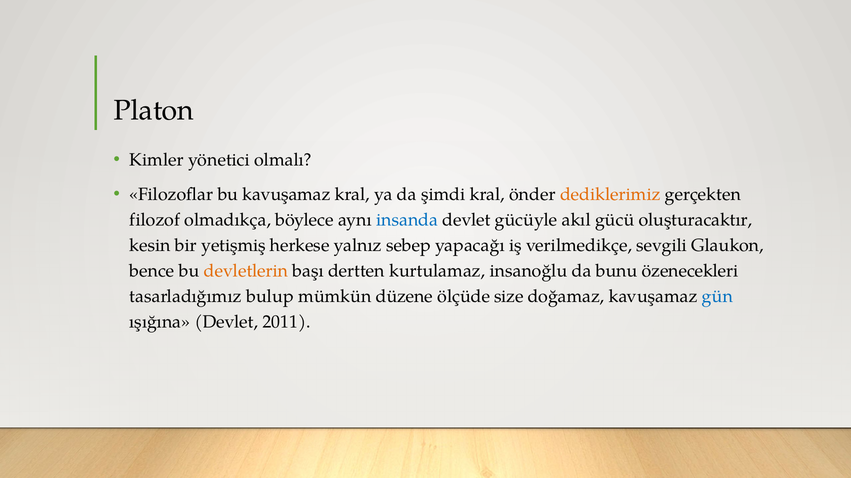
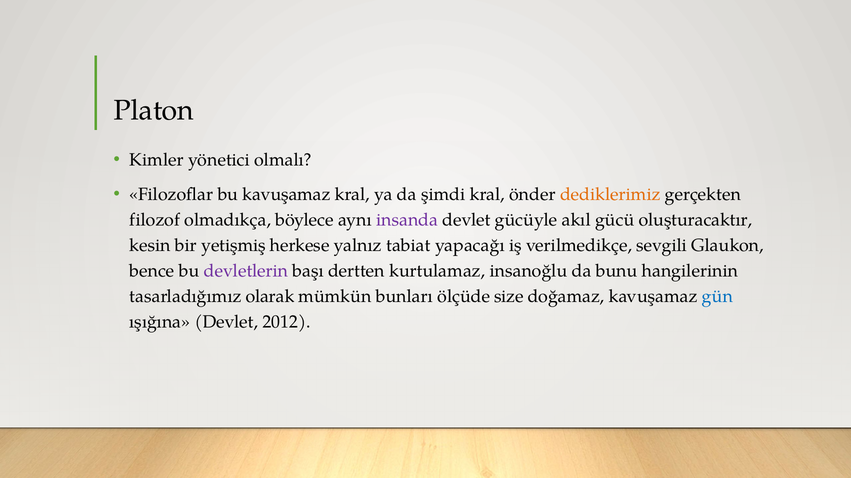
insanda colour: blue -> purple
sebep: sebep -> tabiat
devletlerin colour: orange -> purple
özenecekleri: özenecekleri -> hangilerinin
bulup: bulup -> olarak
düzene: düzene -> bunları
2011: 2011 -> 2012
